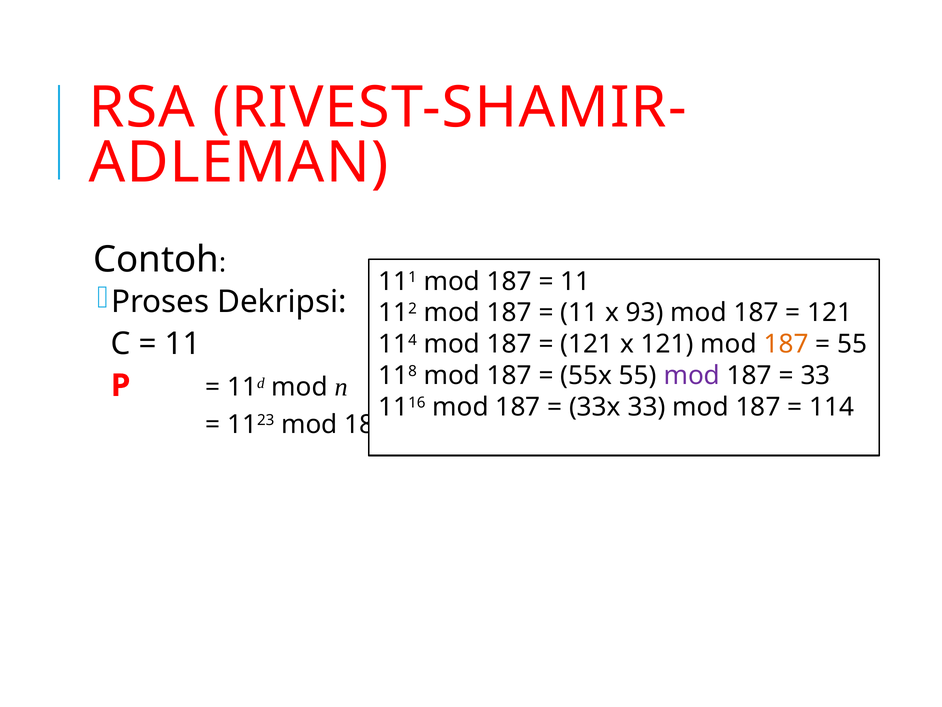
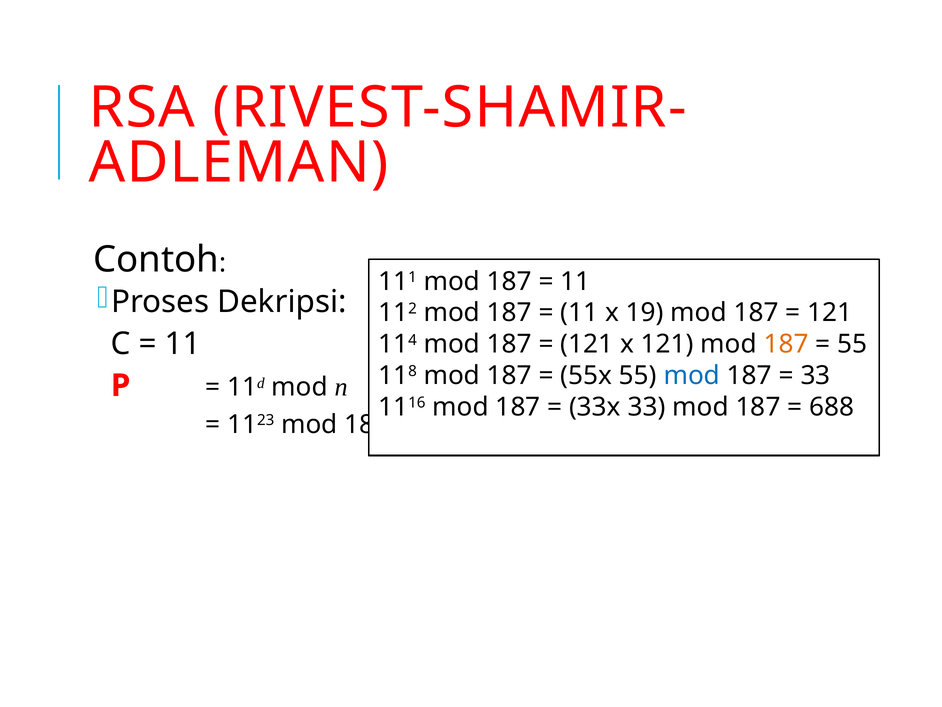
93: 93 -> 19
mod at (692, 375) colour: purple -> blue
114 at (832, 407): 114 -> 688
